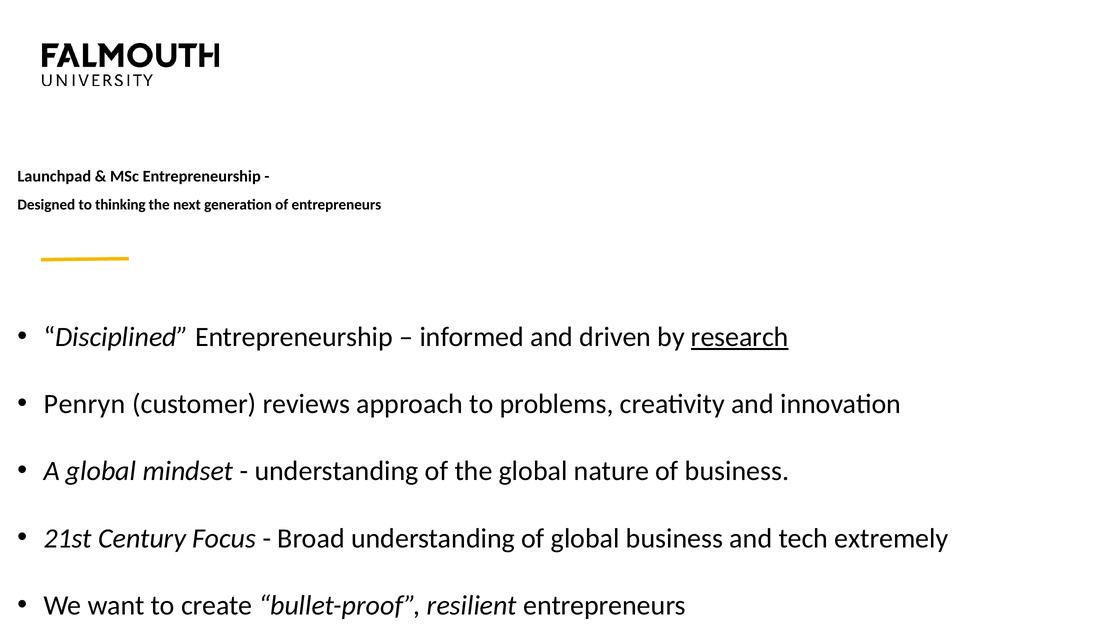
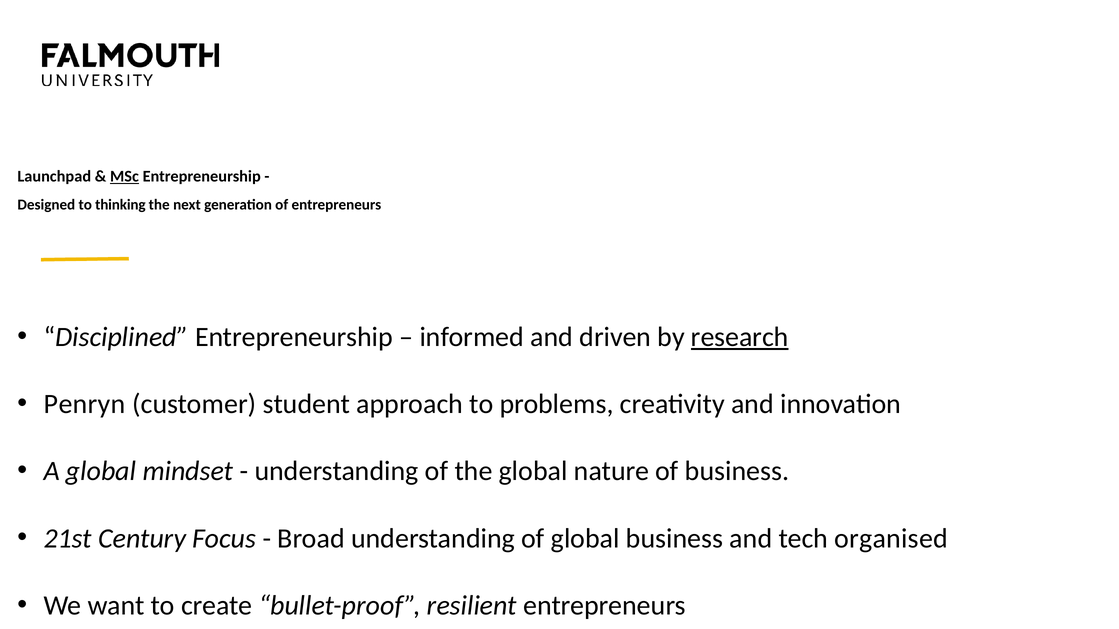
MSc underline: none -> present
reviews: reviews -> student
extremely: extremely -> organised
